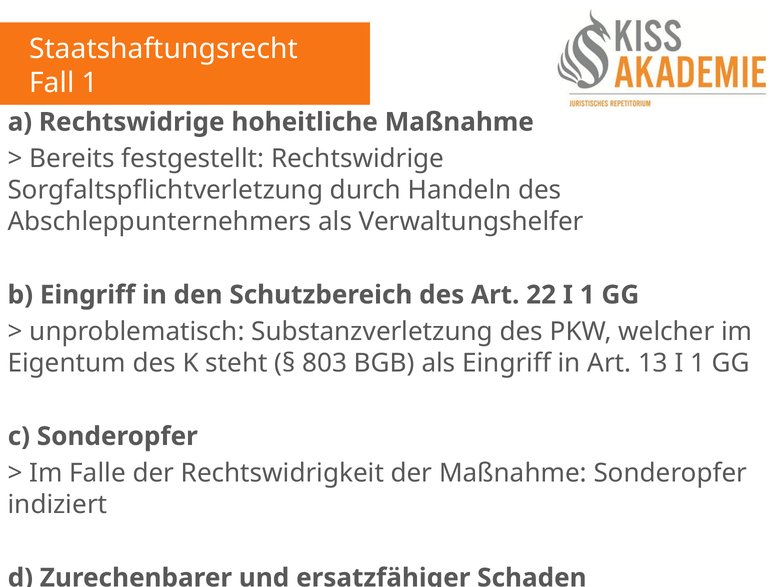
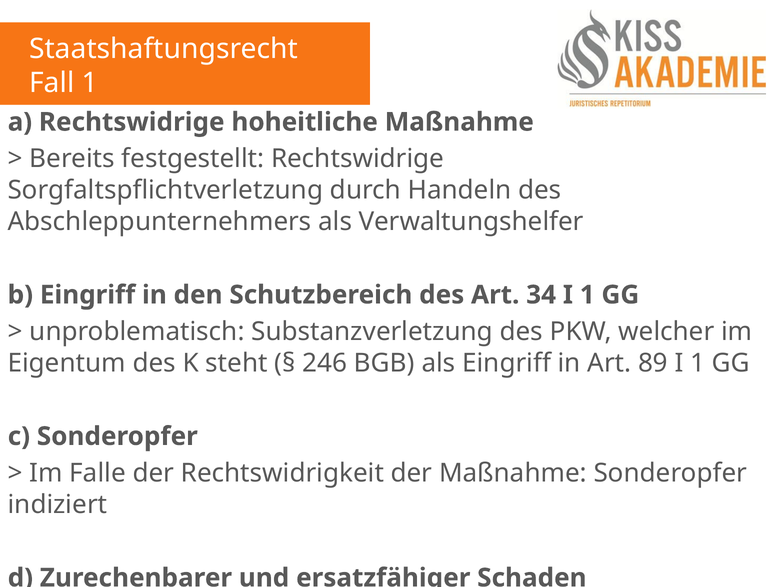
22: 22 -> 34
803: 803 -> 246
13: 13 -> 89
